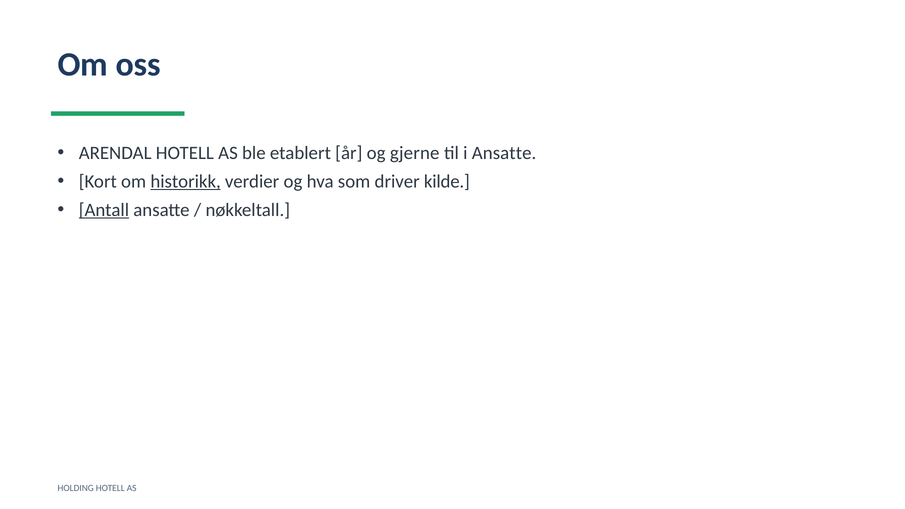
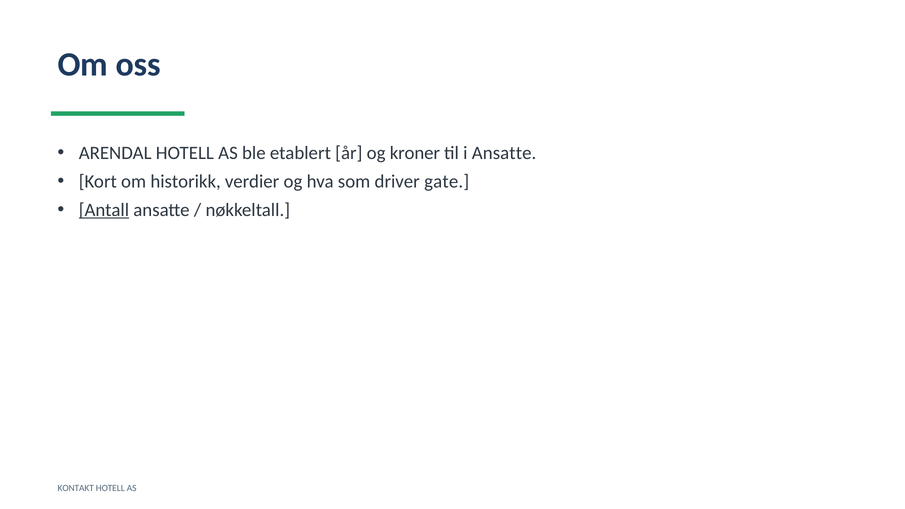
gjerne: gjerne -> kroner
historikk underline: present -> none
kilde: kilde -> gate
HOLDING: HOLDING -> KONTAKT
